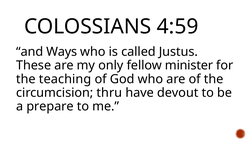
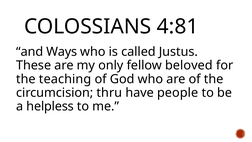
4:59: 4:59 -> 4:81
minister: minister -> beloved
devout: devout -> people
prepare: prepare -> helpless
